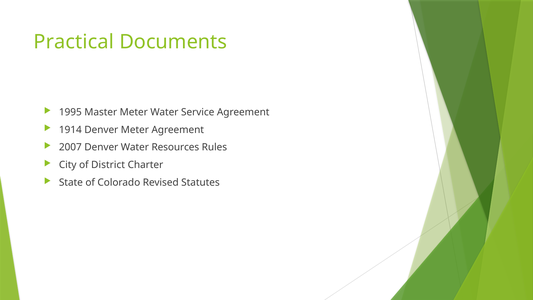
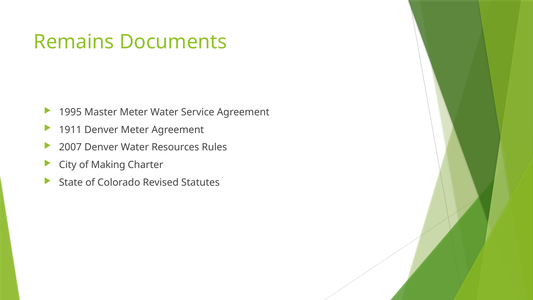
Practical: Practical -> Remains
1914: 1914 -> 1911
District: District -> Making
